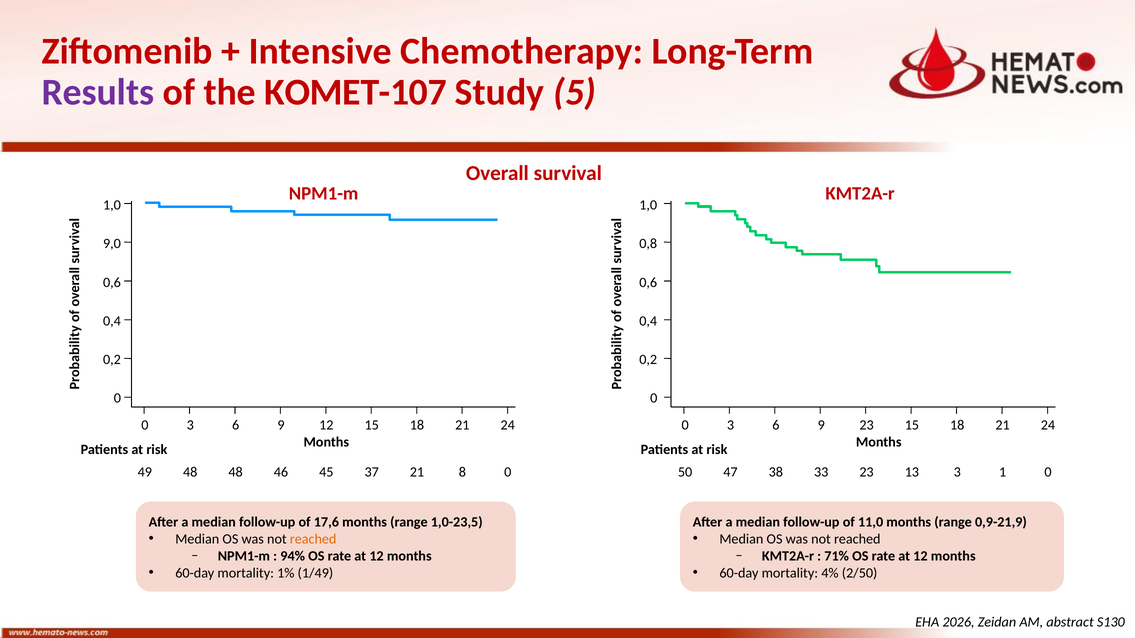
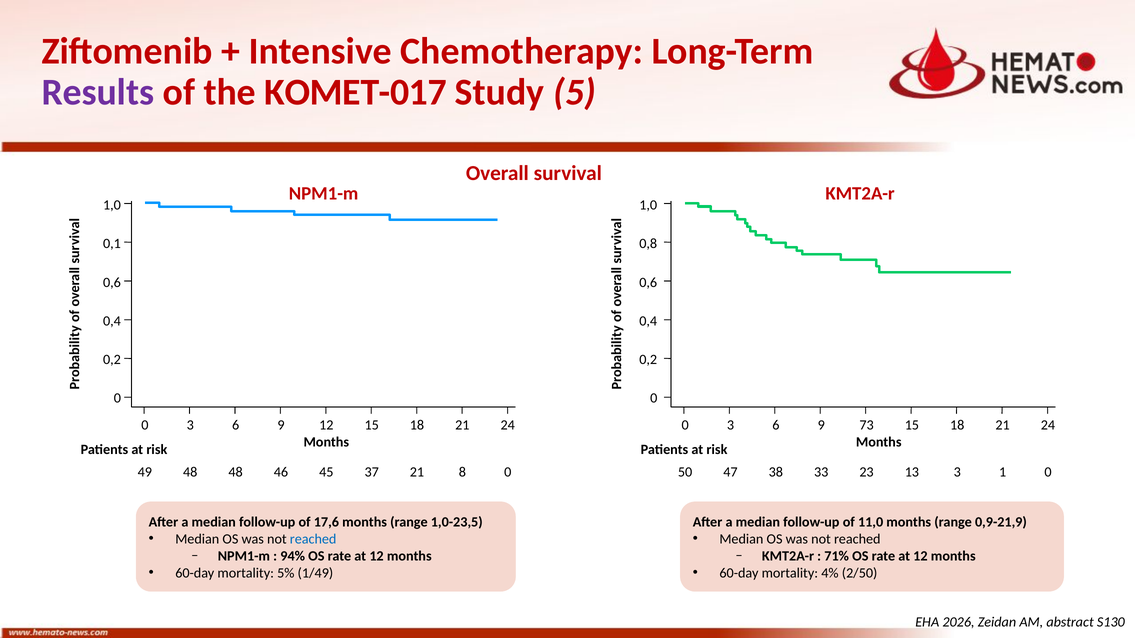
KOMET-107: KOMET-107 -> KOMET-017
9,0: 9,0 -> 0,1
9 23: 23 -> 73
reached at (313, 539) colour: orange -> blue
1%: 1% -> 5%
